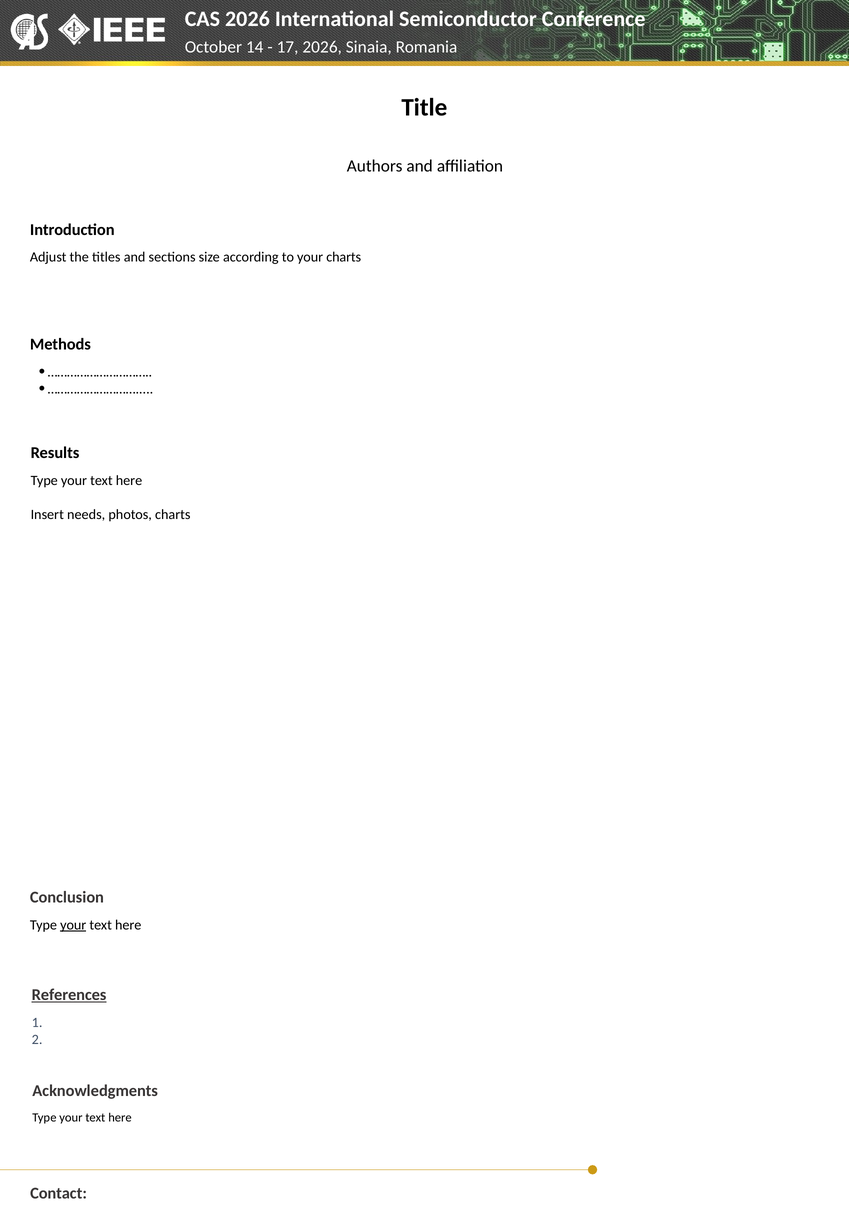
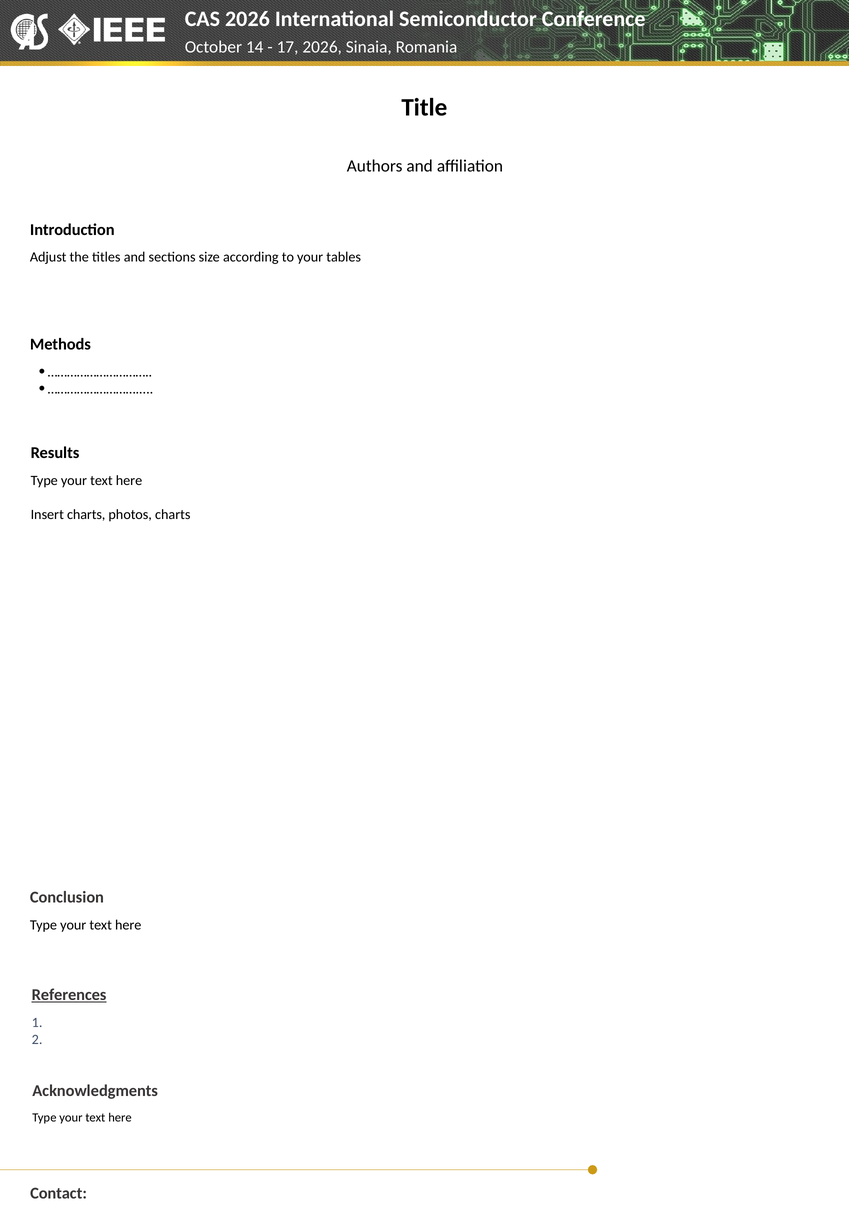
your charts: charts -> tables
Insert needs: needs -> charts
your at (73, 925) underline: present -> none
